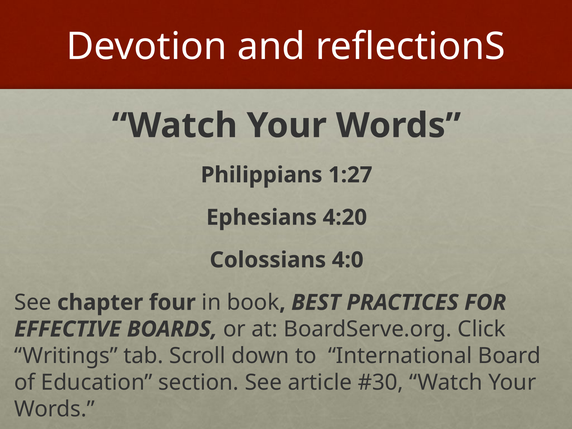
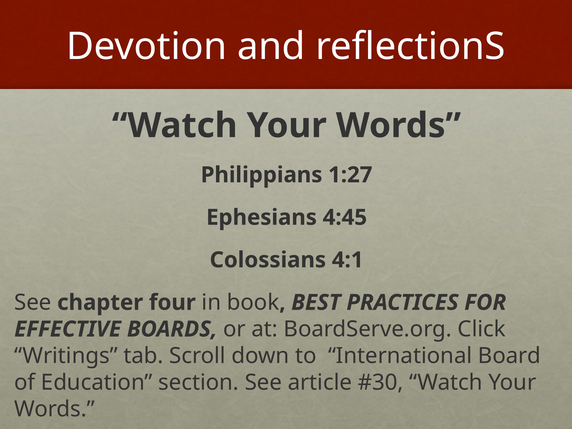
4:20: 4:20 -> 4:45
4:0: 4:0 -> 4:1
